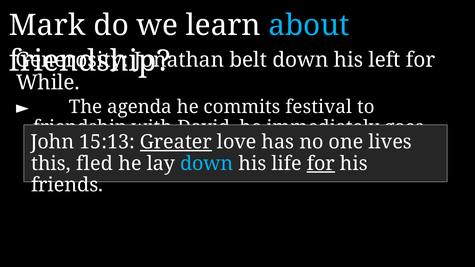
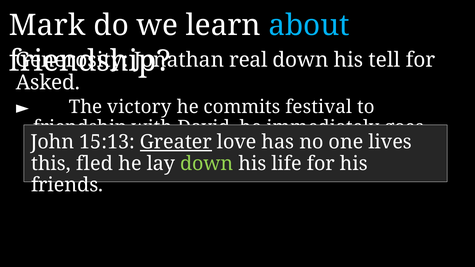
belt: belt -> real
left: left -> tell
While: While -> Asked
agenda: agenda -> victory
down at (207, 164) colour: light blue -> light green
for at (321, 164) underline: present -> none
